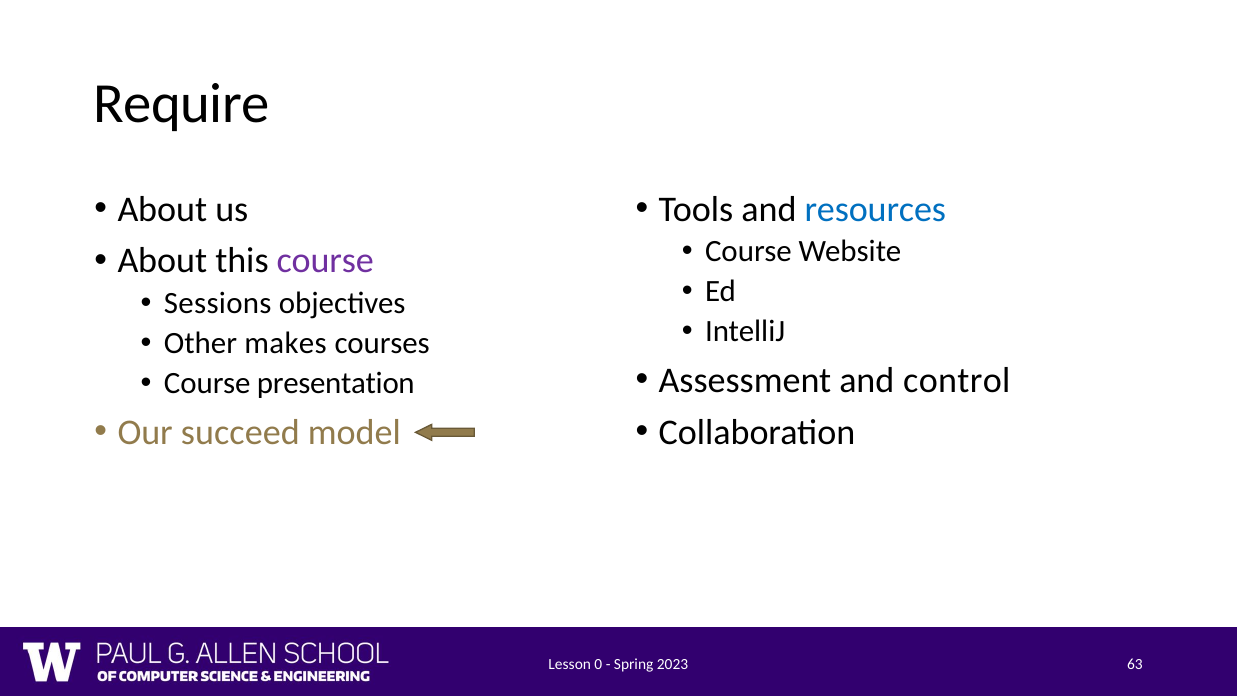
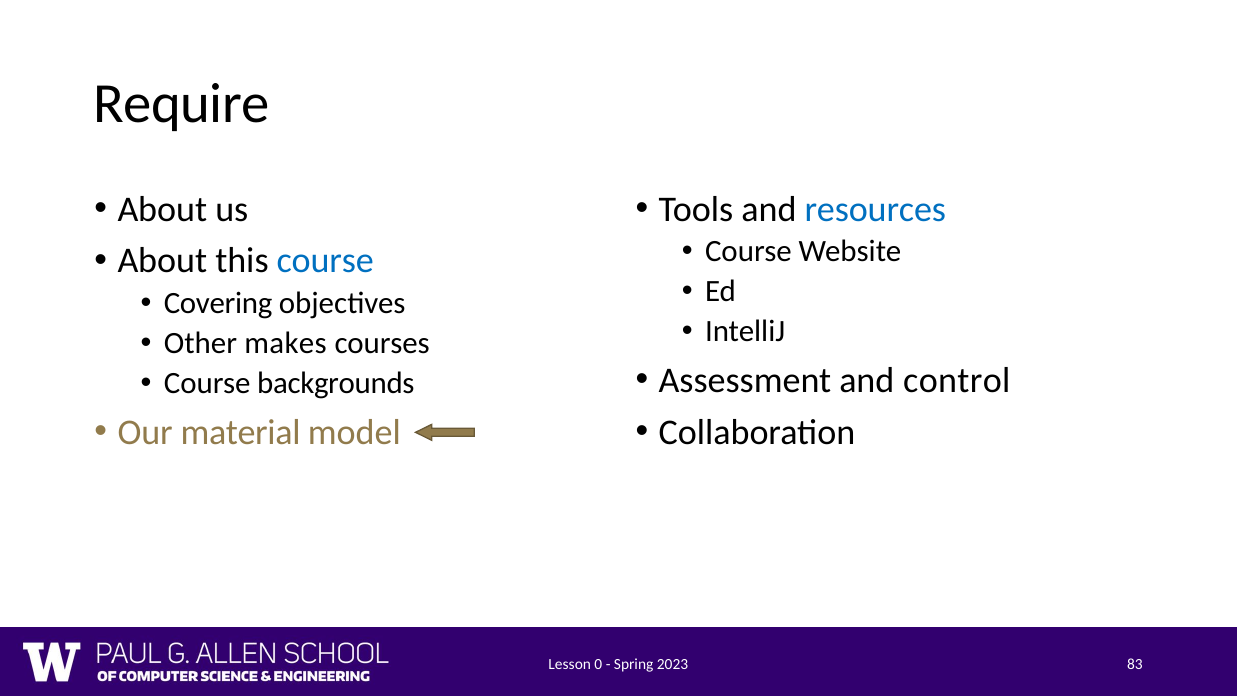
course at (325, 261) colour: purple -> blue
Sessions: Sessions -> Covering
presentation: presentation -> backgrounds
succeed: succeed -> material
63: 63 -> 83
